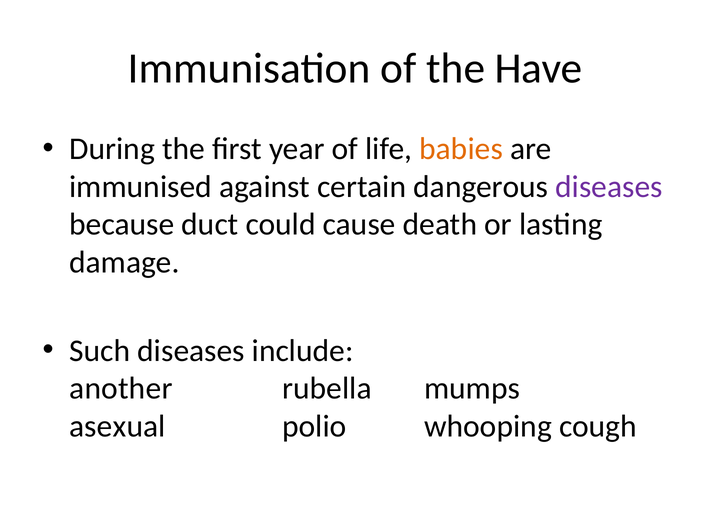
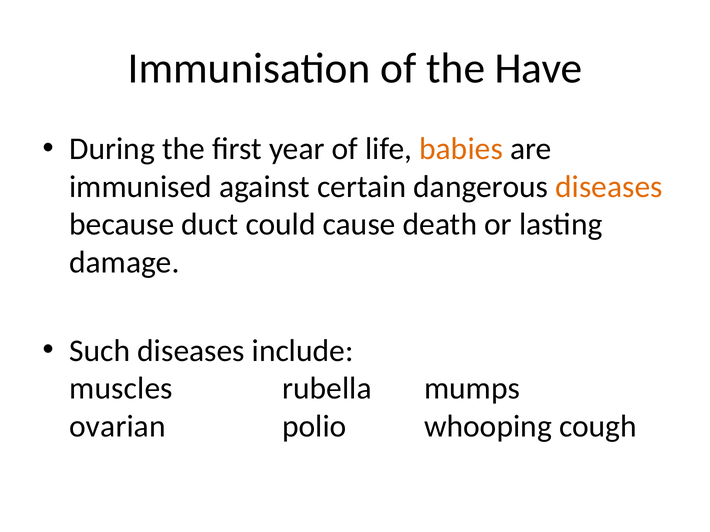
diseases at (609, 187) colour: purple -> orange
another: another -> muscles
asexual: asexual -> ovarian
